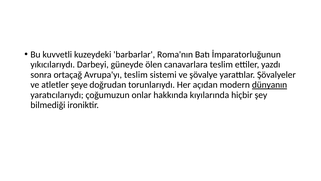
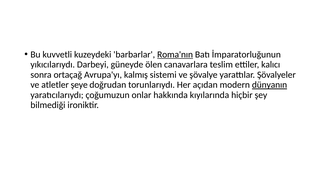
Roma'nın underline: none -> present
yazdı: yazdı -> kalıcı
Avrupa'yı teslim: teslim -> kalmış
